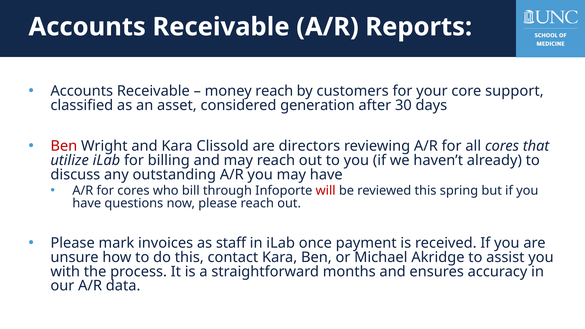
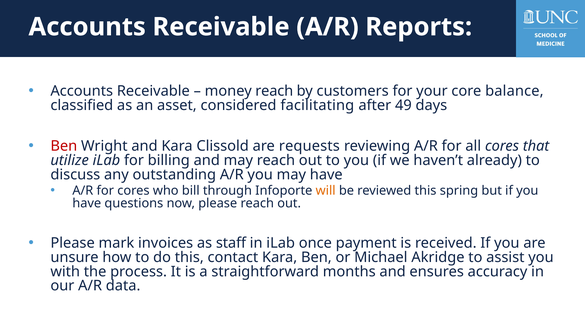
support: support -> balance
generation: generation -> facilitating
30: 30 -> 49
directors: directors -> requests
will colour: red -> orange
